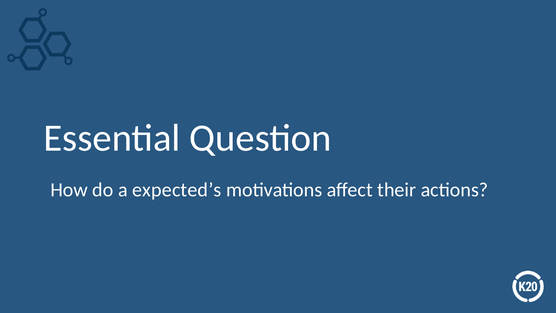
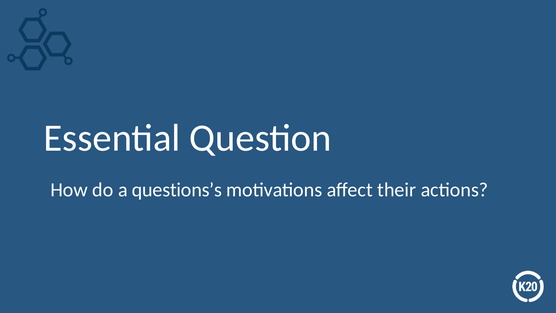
expected’s: expected’s -> questions’s
